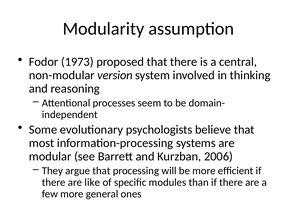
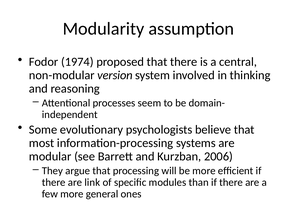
1973: 1973 -> 1974
like: like -> link
